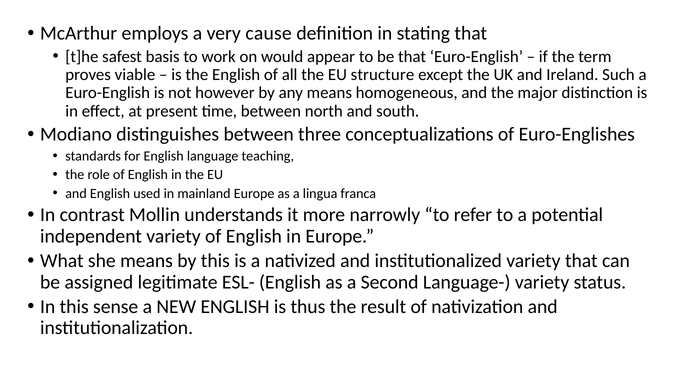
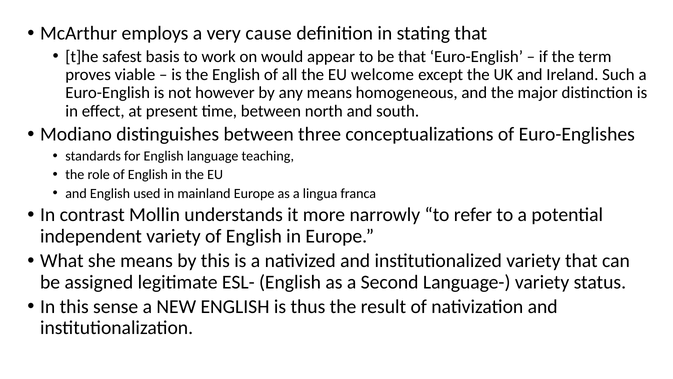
structure: structure -> welcome
